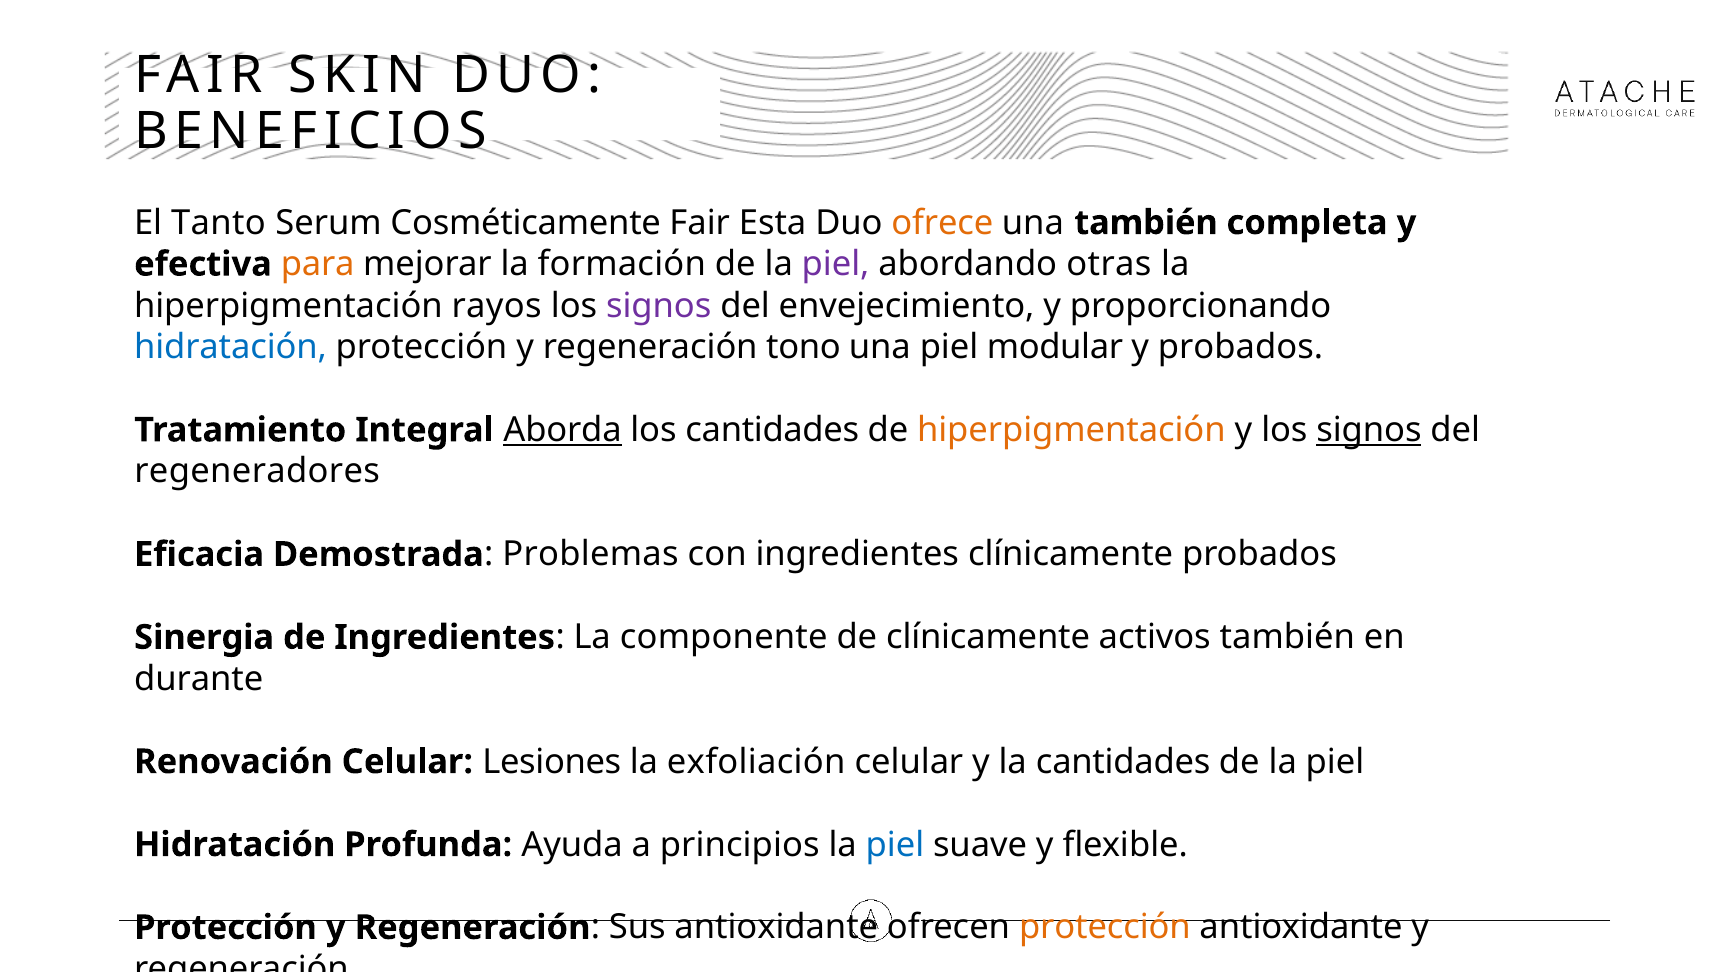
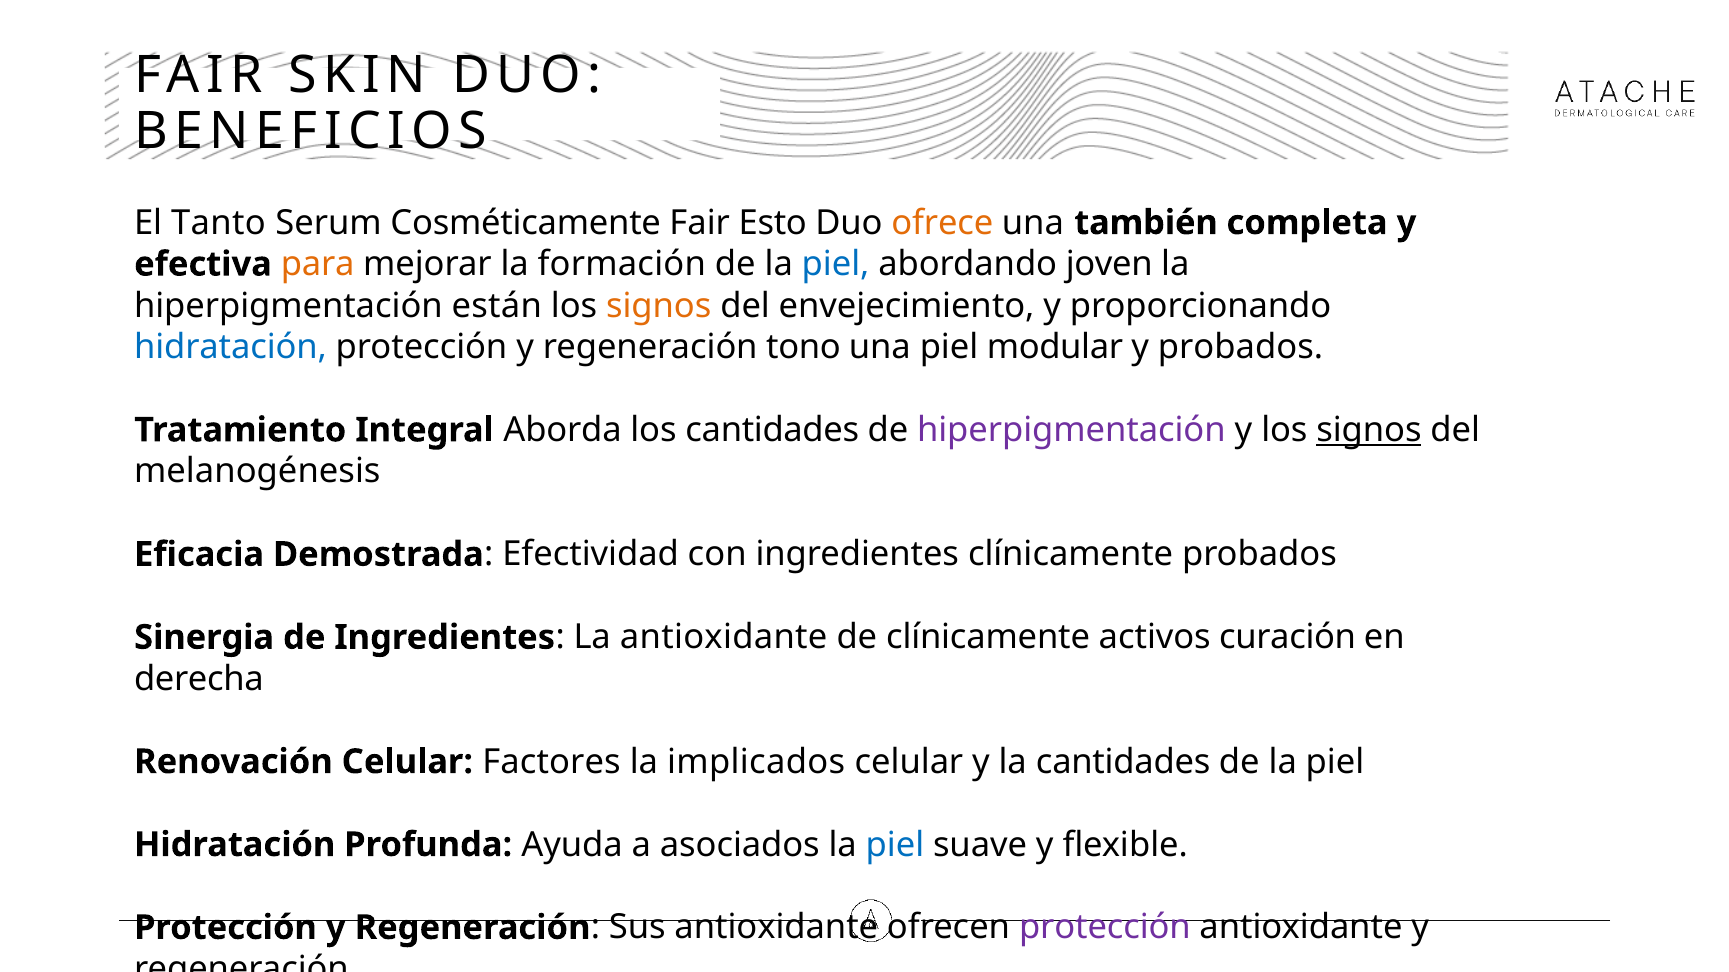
Esta: Esta -> Esto
piel at (836, 264) colour: purple -> blue
otras: otras -> joven
rayos: rayos -> están
signos at (659, 306) colour: purple -> orange
Aborda underline: present -> none
hiperpigmentación at (1071, 430) colour: orange -> purple
regeneradores: regeneradores -> melanogénesis
Problemas: Problemas -> Efectividad
La componente: componente -> antioxidante
activos también: también -> curación
durante: durante -> derecha
Lesiones: Lesiones -> Factores
exfoliación: exfoliación -> implicados
principios: principios -> asociados
protección at (1105, 928) colour: orange -> purple
